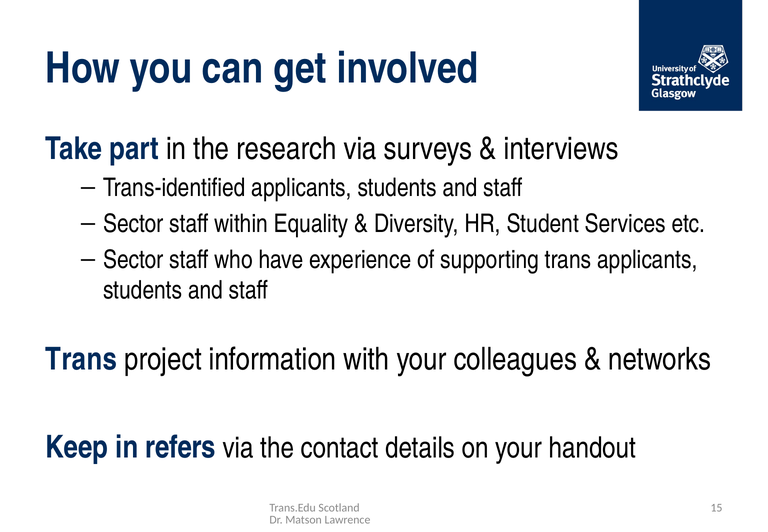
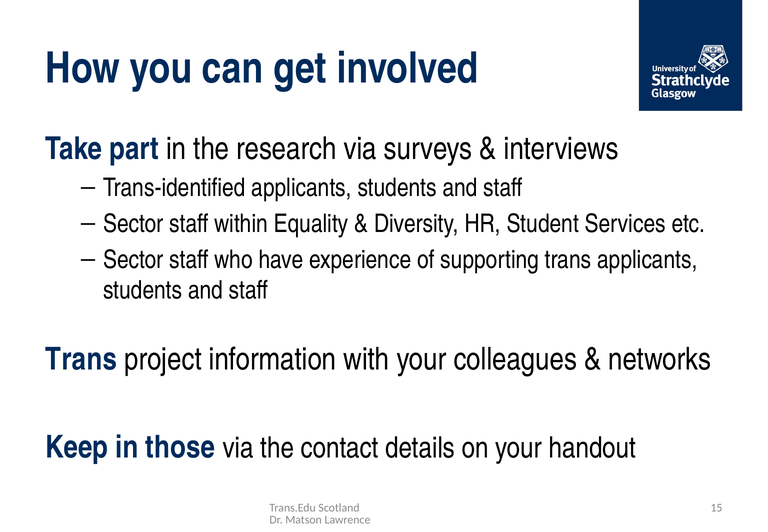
refers: refers -> those
